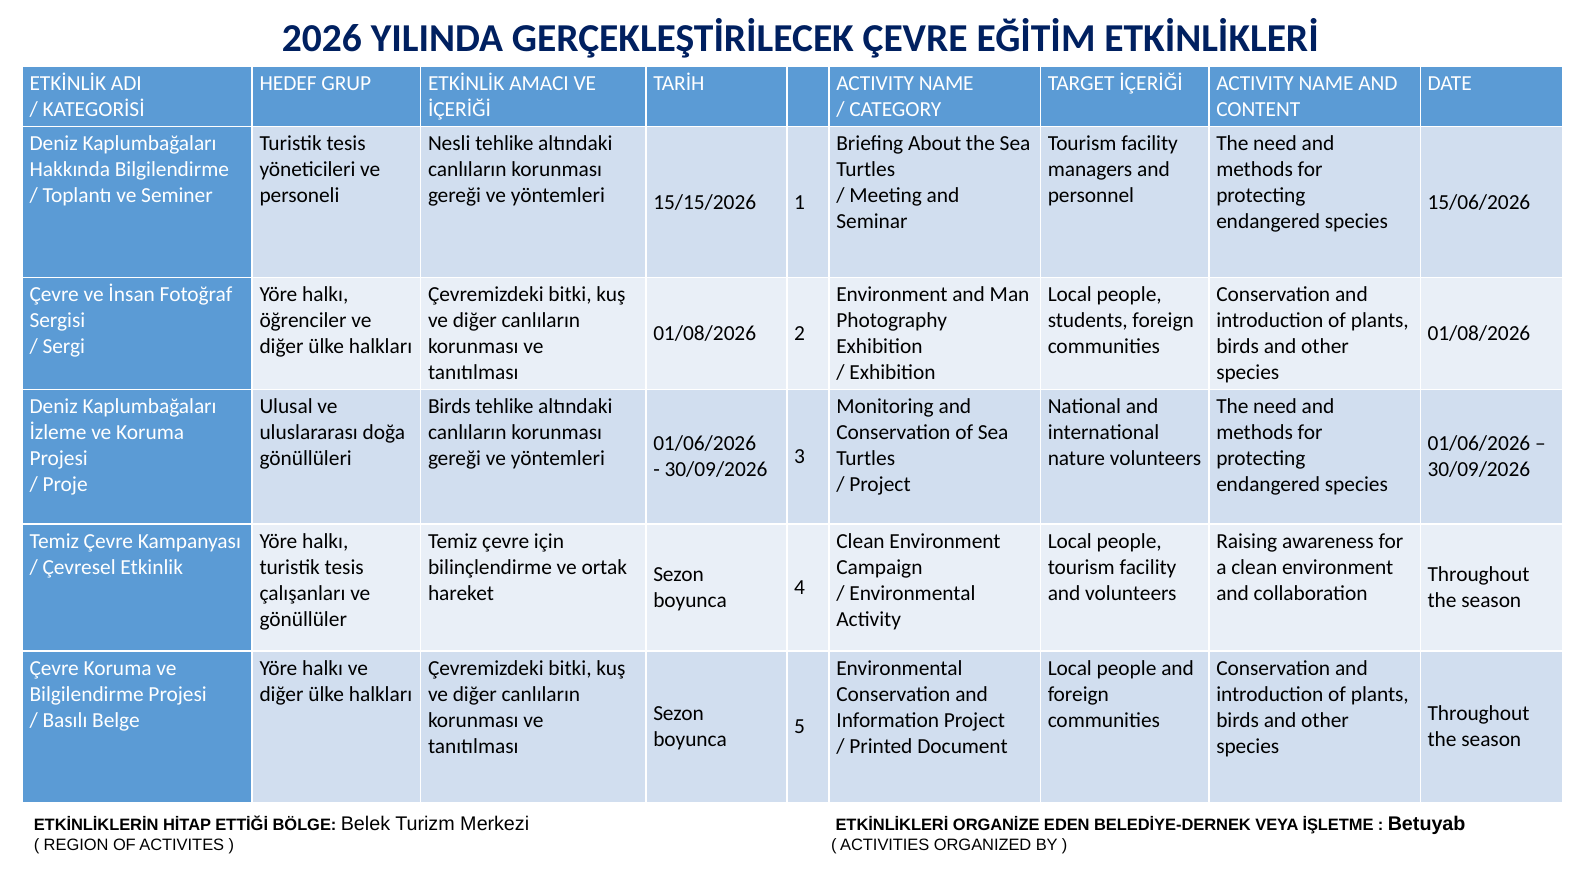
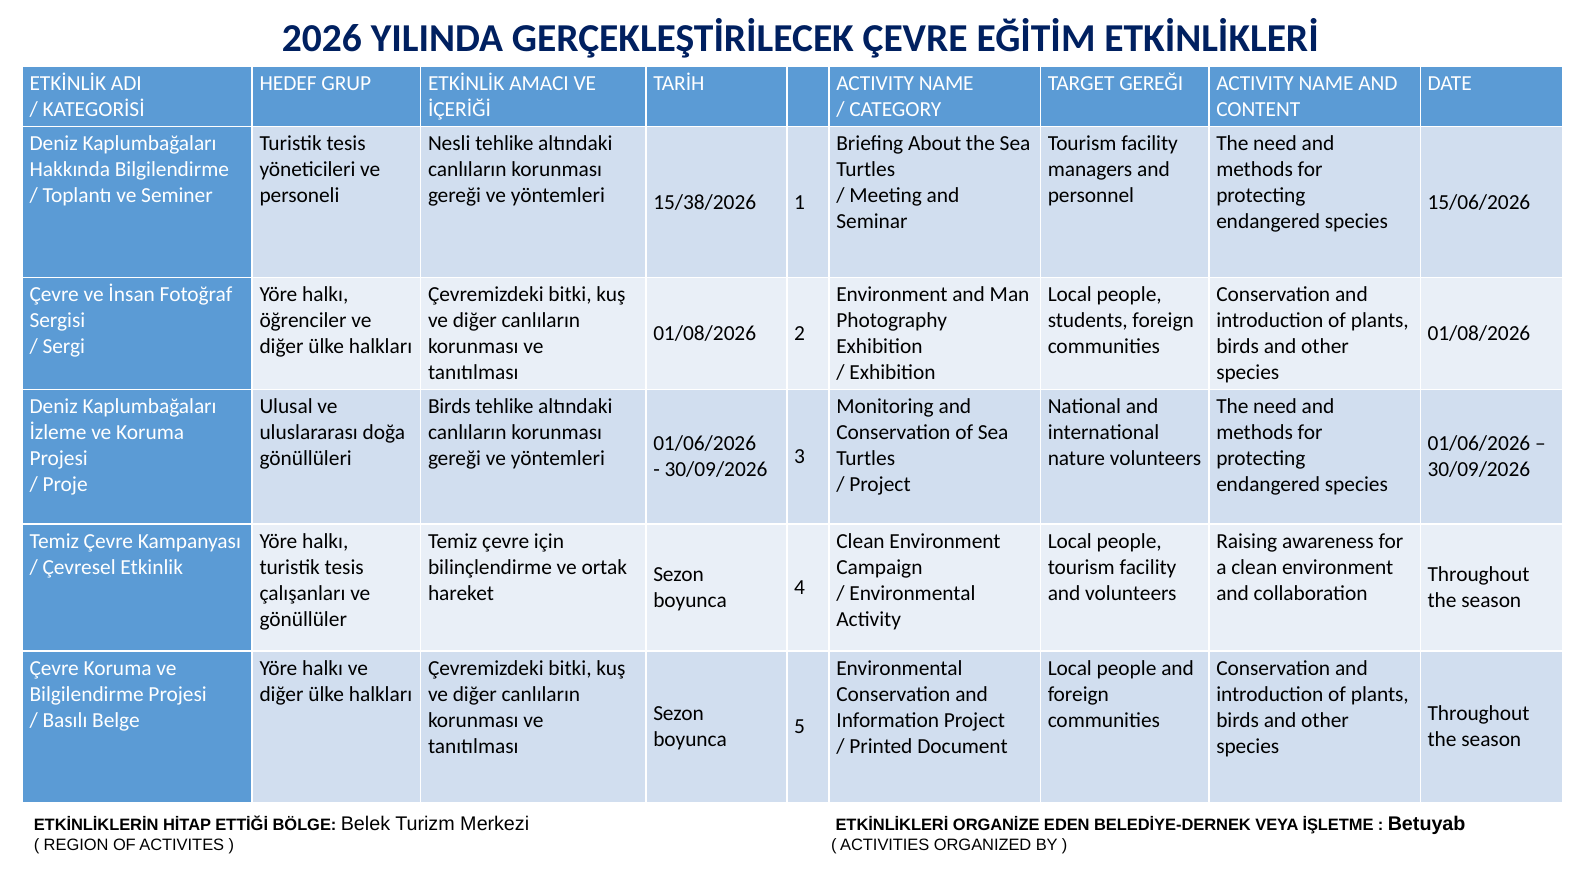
TARGET İÇERİĞİ: İÇERİĞİ -> GEREĞI
15/15/2026: 15/15/2026 -> 15/38/2026
